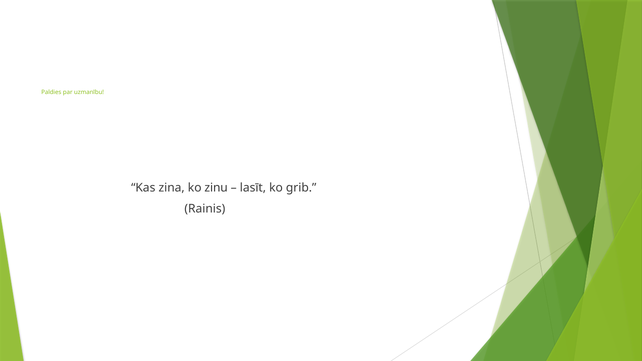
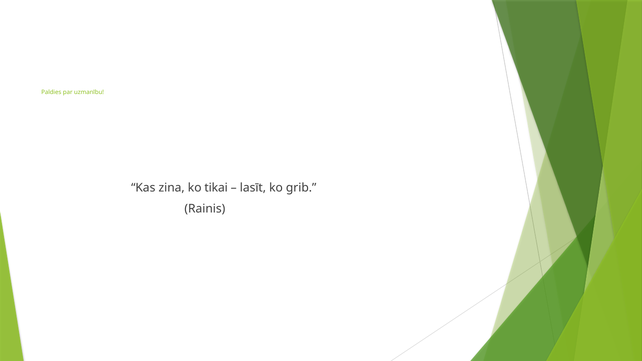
zinu: zinu -> tikai
